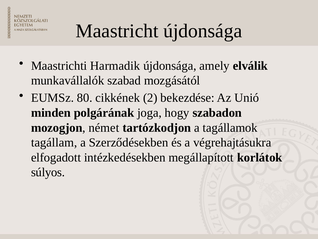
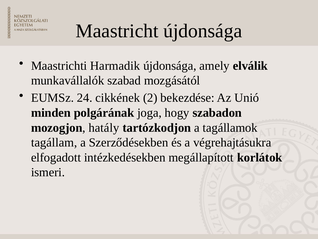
80: 80 -> 24
német: német -> hatály
súlyos: súlyos -> ismeri
